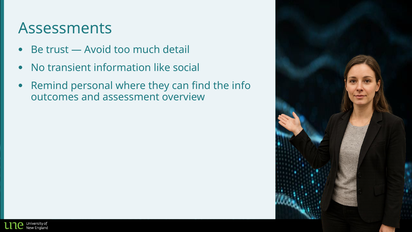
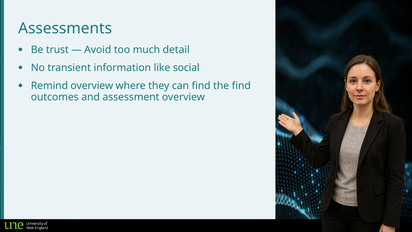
Remind personal: personal -> overview
the info: info -> find
